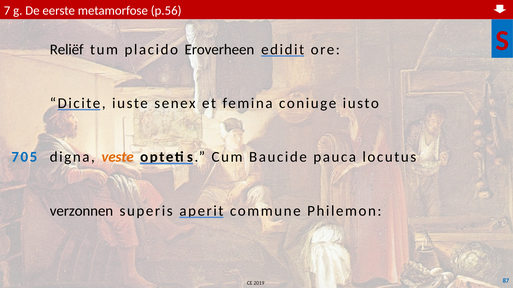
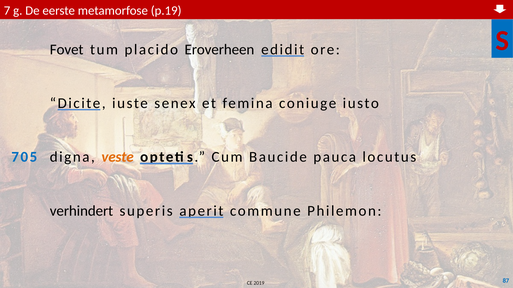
p.56: p.56 -> p.19
Reliëf: Reliëf -> Fovet
verzonnen: verzonnen -> verhindert
